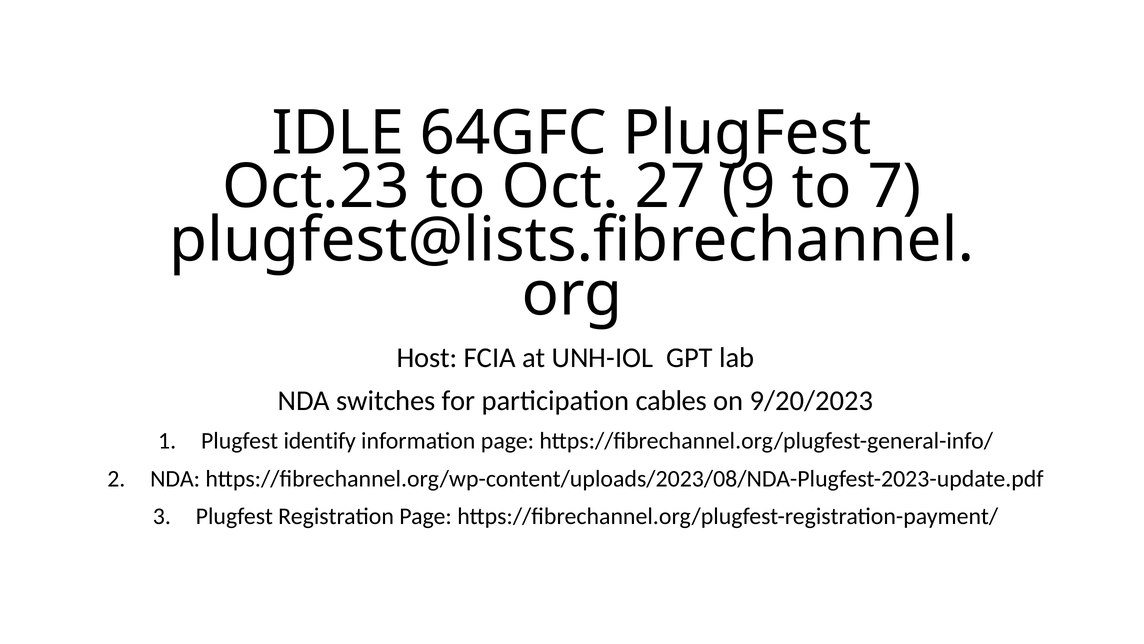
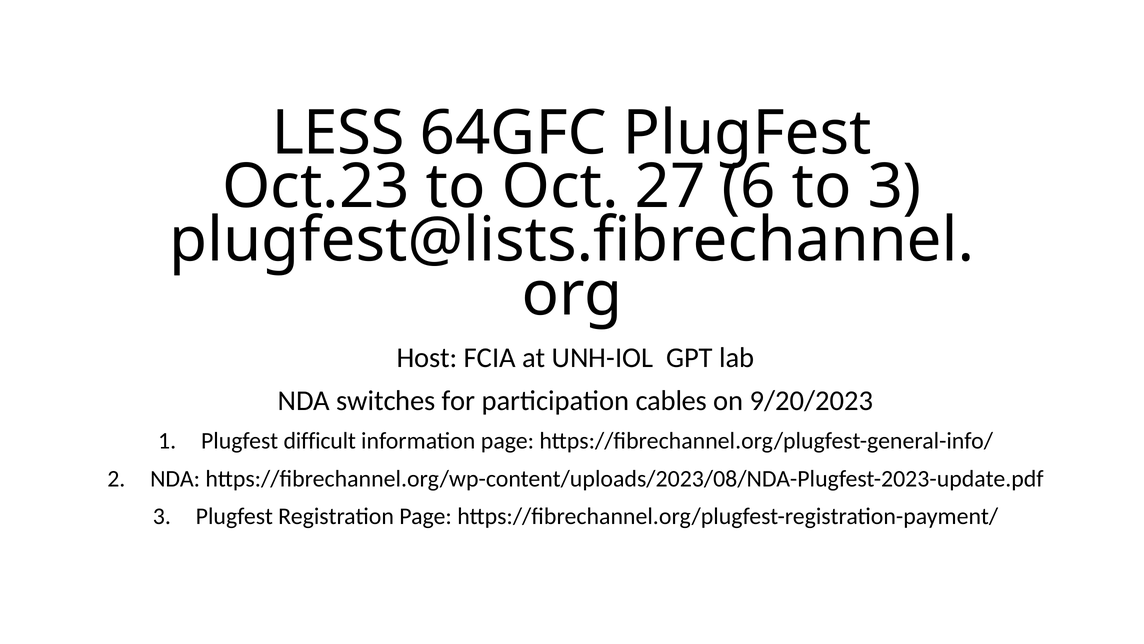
IDLE: IDLE -> LESS
9: 9 -> 6
to 7: 7 -> 3
identify: identify -> difficult
